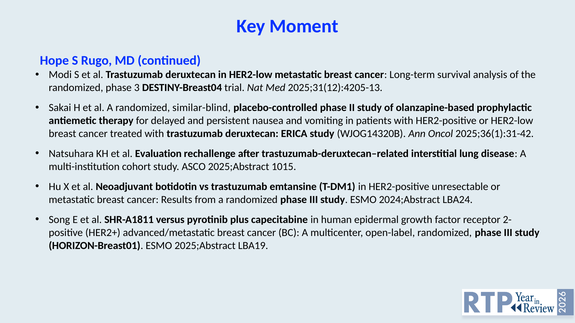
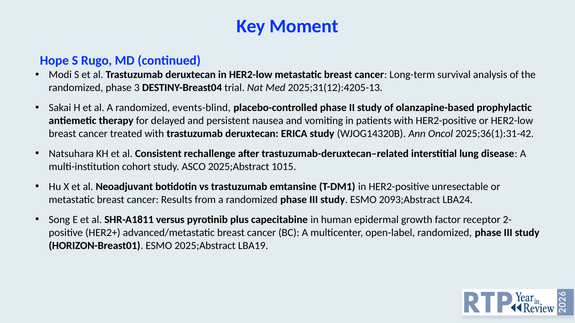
similar-blind: similar-blind -> events-blind
Evaluation: Evaluation -> Consistent
2024;Abstract: 2024;Abstract -> 2093;Abstract
